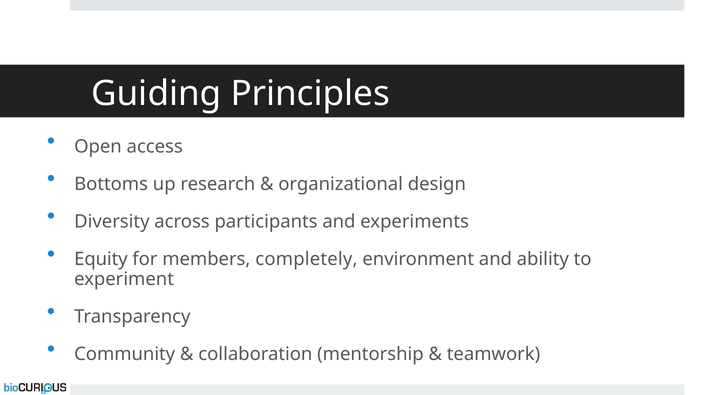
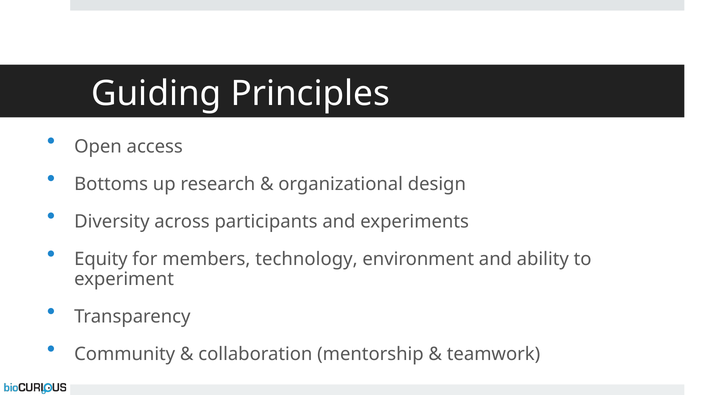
completely: completely -> technology
